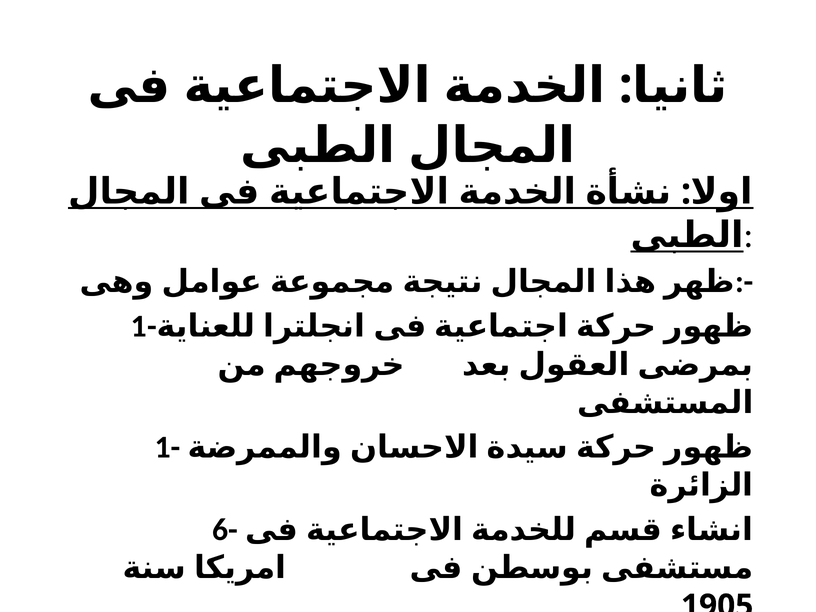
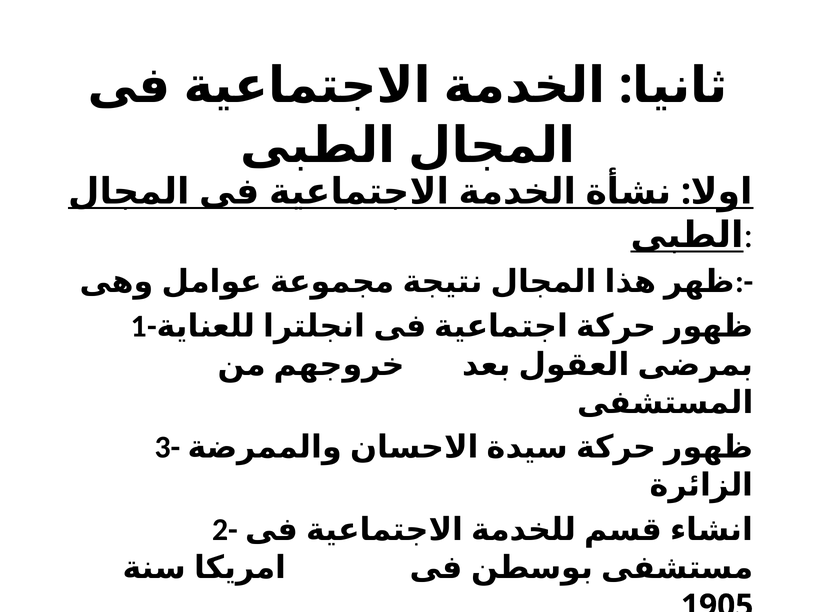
1- at (168, 447): 1- -> 3-
6-: 6- -> 2-
